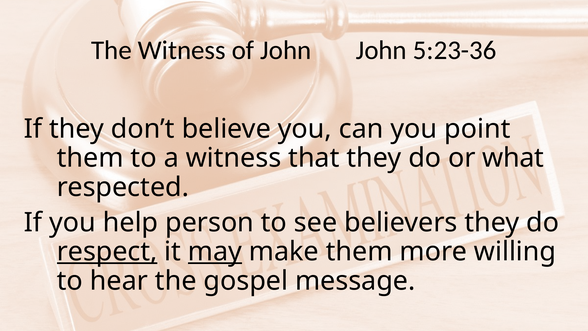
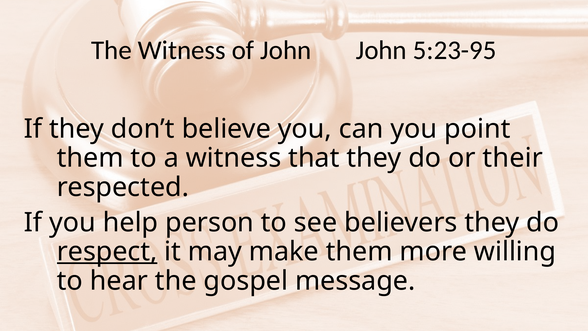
5:23-36: 5:23-36 -> 5:23-95
what: what -> their
may underline: present -> none
